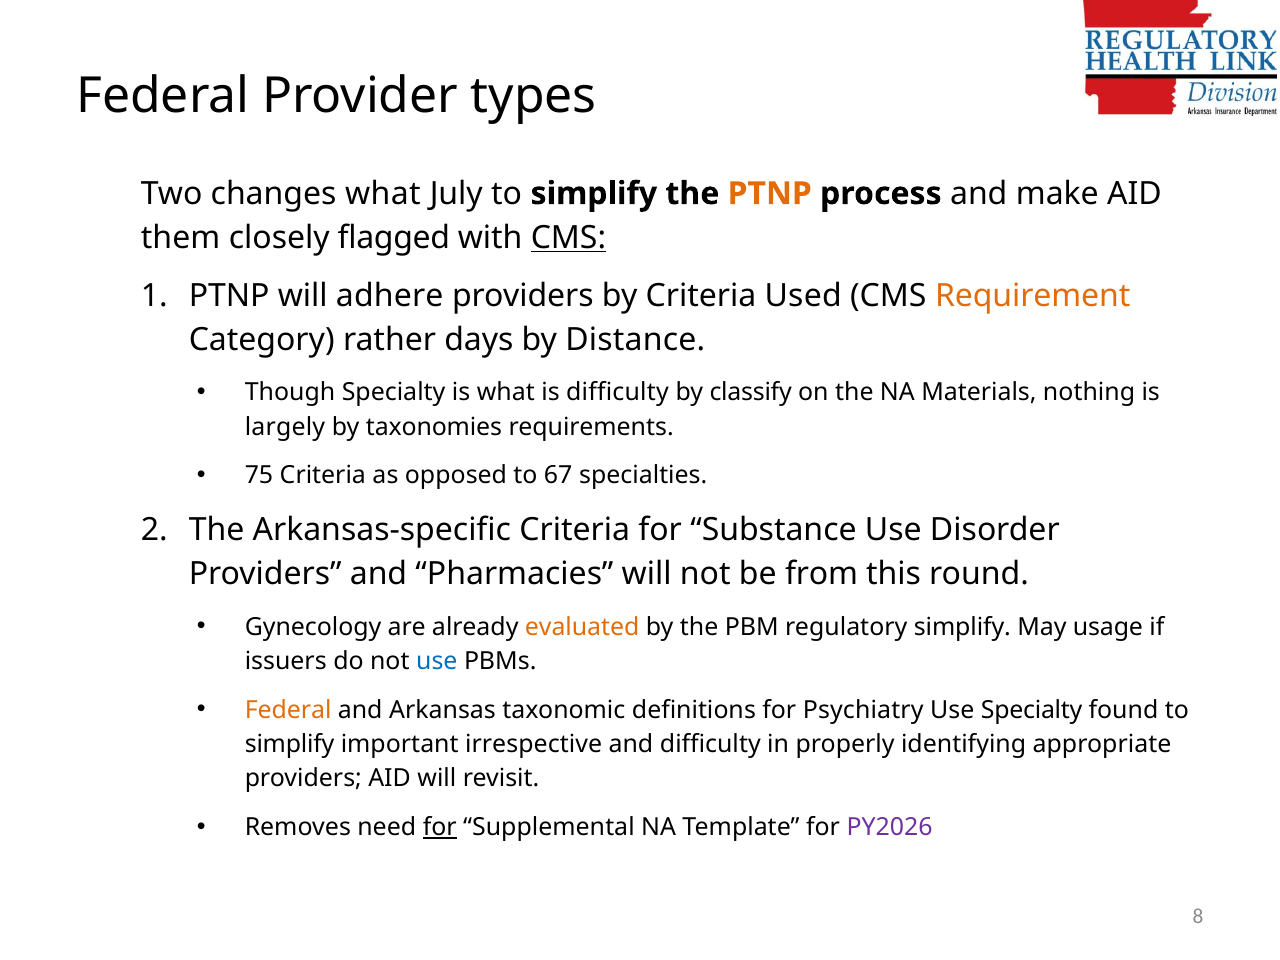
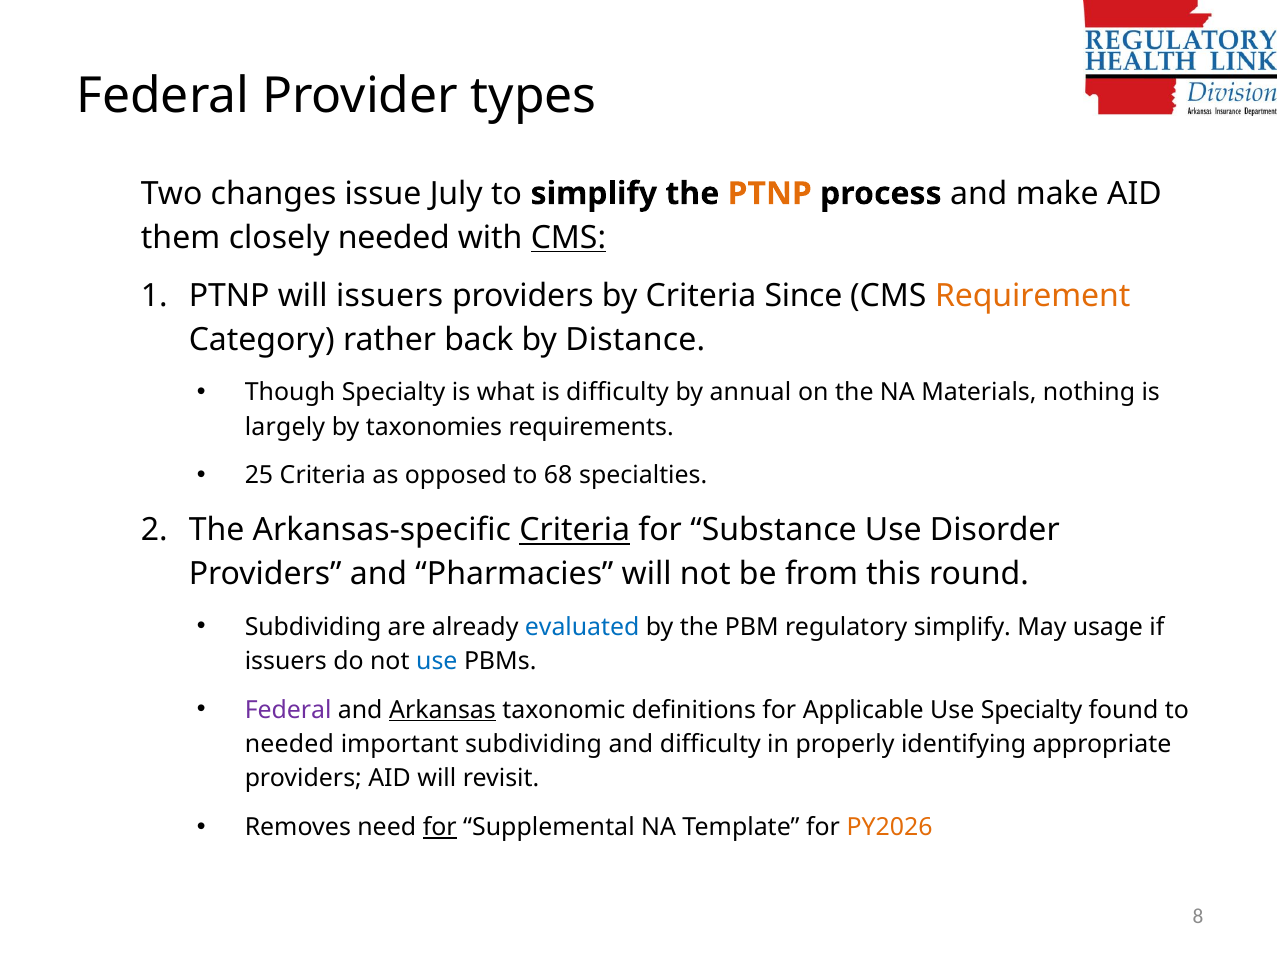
changes what: what -> issue
closely flagged: flagged -> needed
will adhere: adhere -> issuers
Used: Used -> Since
days: days -> back
classify: classify -> annual
75: 75 -> 25
67: 67 -> 68
Criteria at (575, 530) underline: none -> present
Gynecology at (313, 627): Gynecology -> Subdividing
evaluated colour: orange -> blue
Federal at (288, 710) colour: orange -> purple
Arkansas underline: none -> present
Psychiatry: Psychiatry -> Applicable
simplify at (290, 744): simplify -> needed
important irrespective: irrespective -> subdividing
PY2026 colour: purple -> orange
